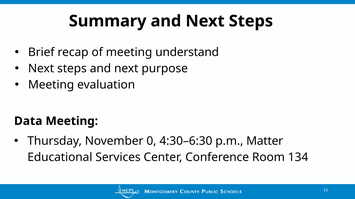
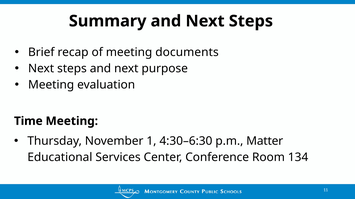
understand: understand -> documents
Data: Data -> Time
0: 0 -> 1
